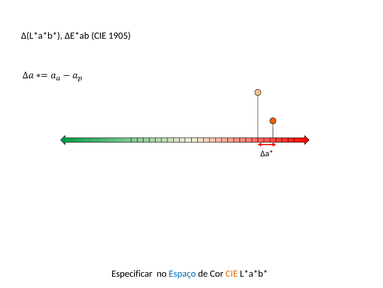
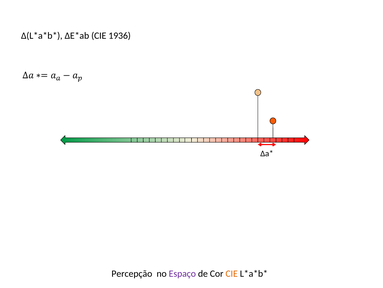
1905: 1905 -> 1936
Especificar: Especificar -> Percepção
Espaço colour: blue -> purple
